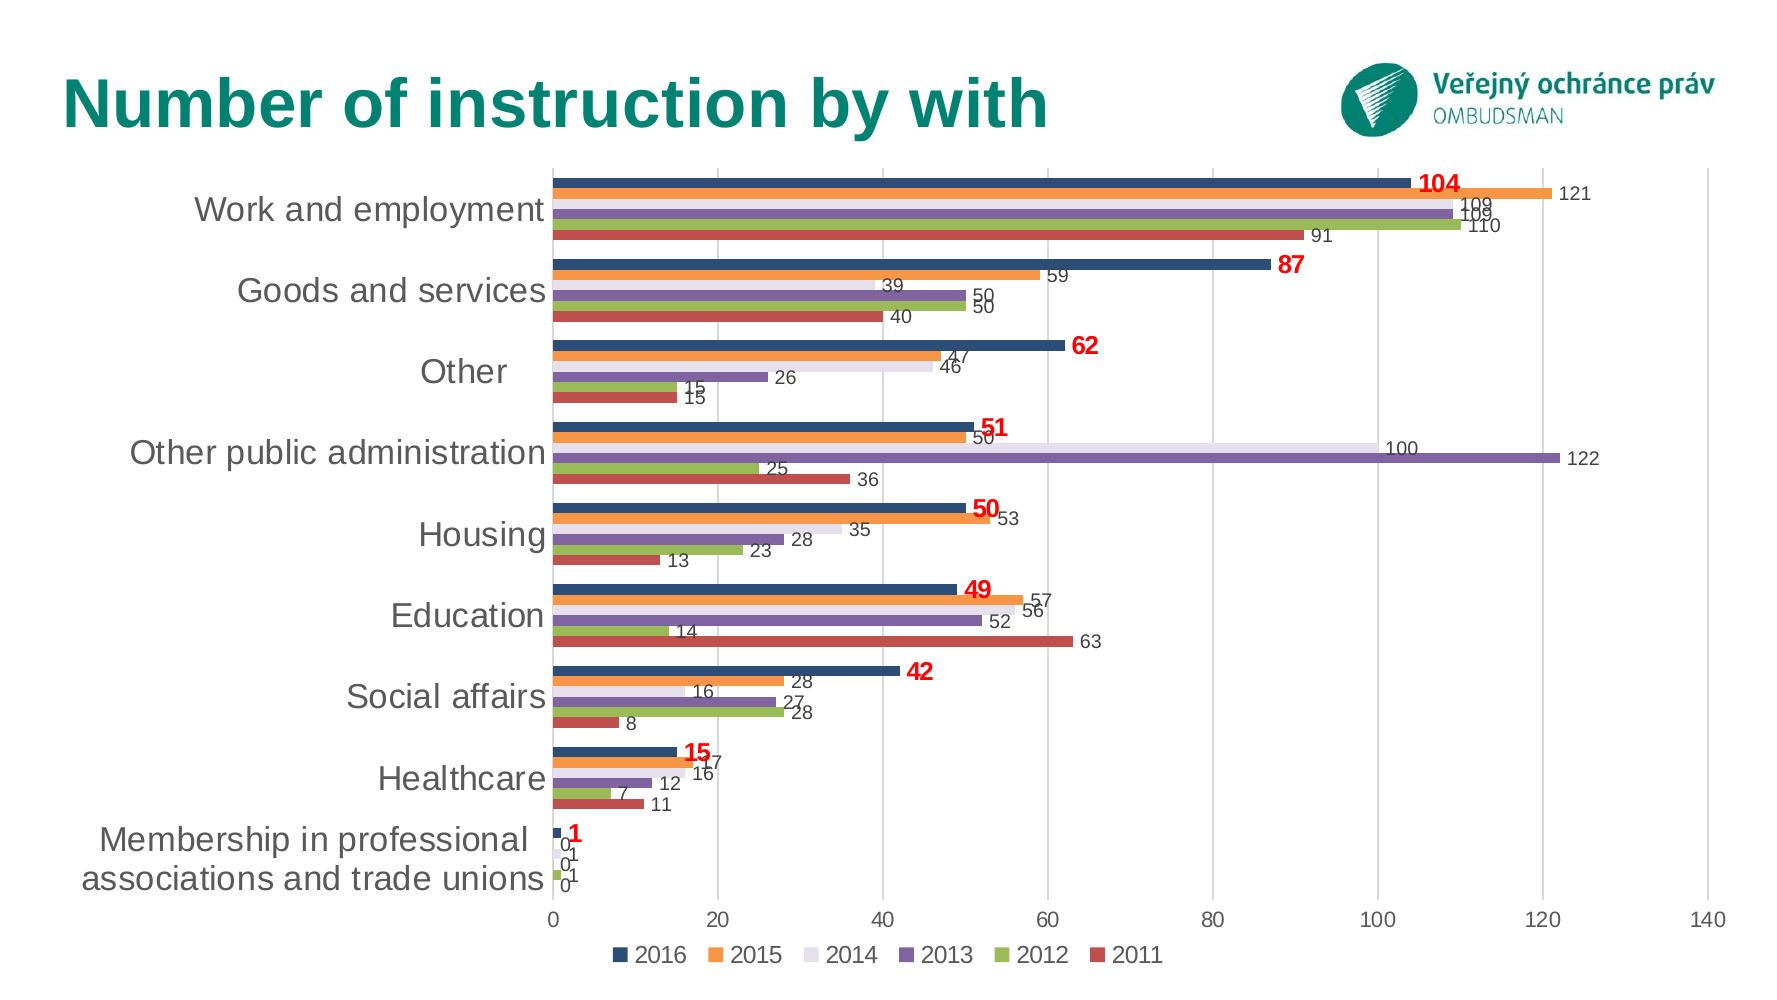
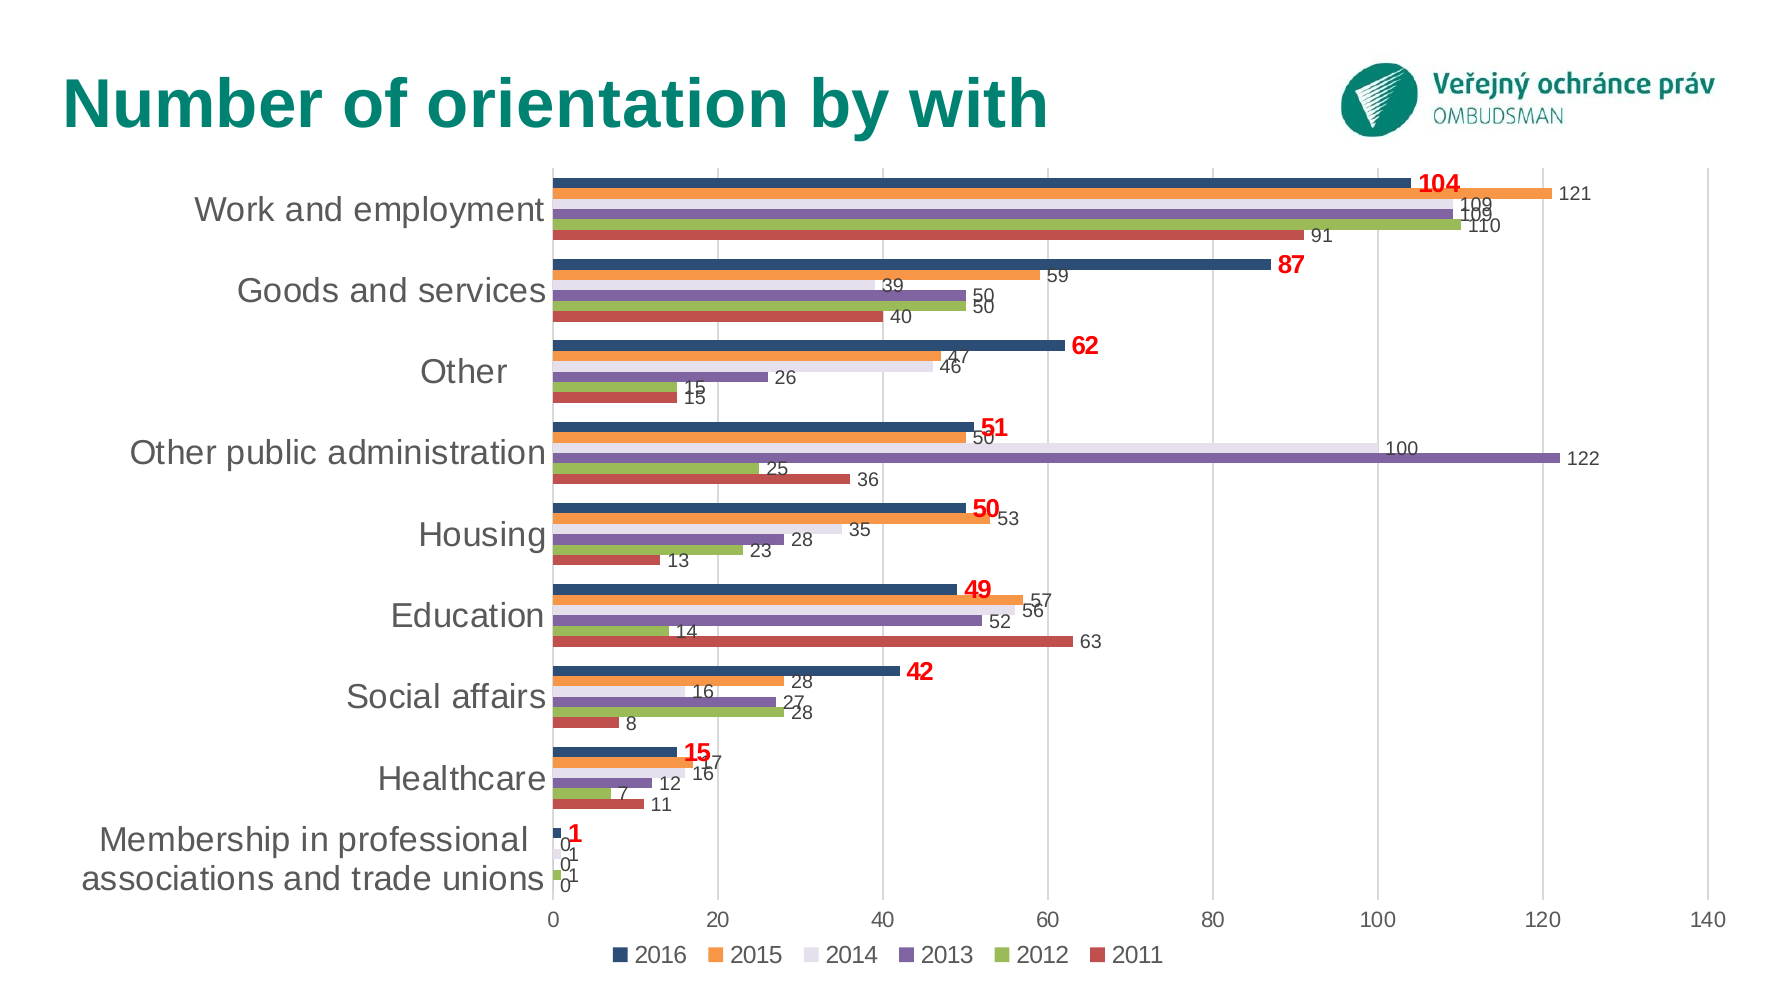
instruction: instruction -> orientation
